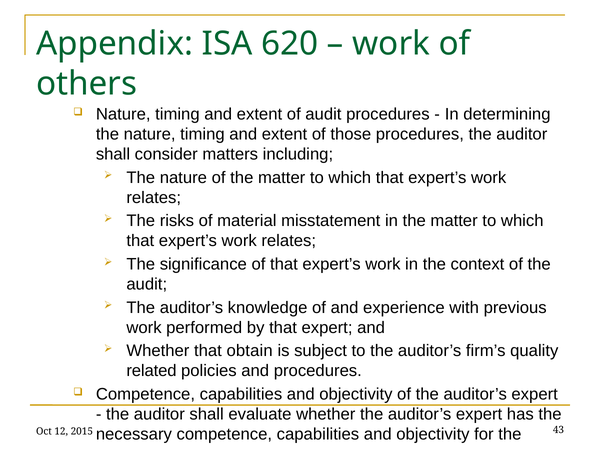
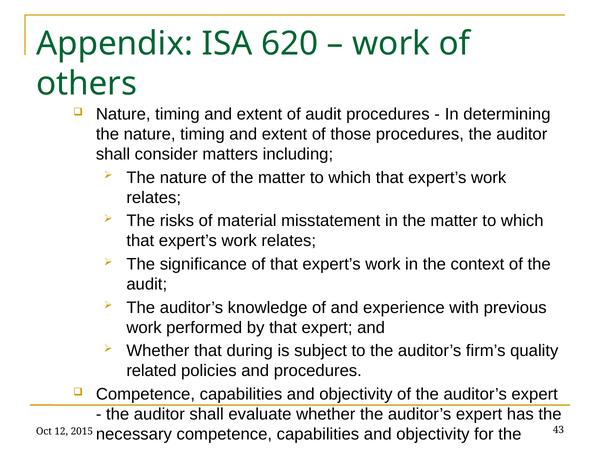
obtain: obtain -> during
